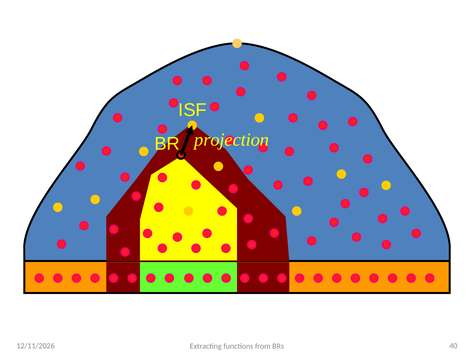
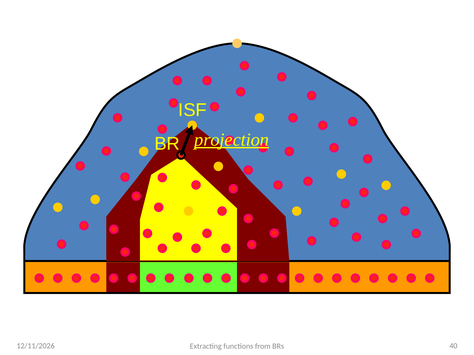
projection underline: none -> present
